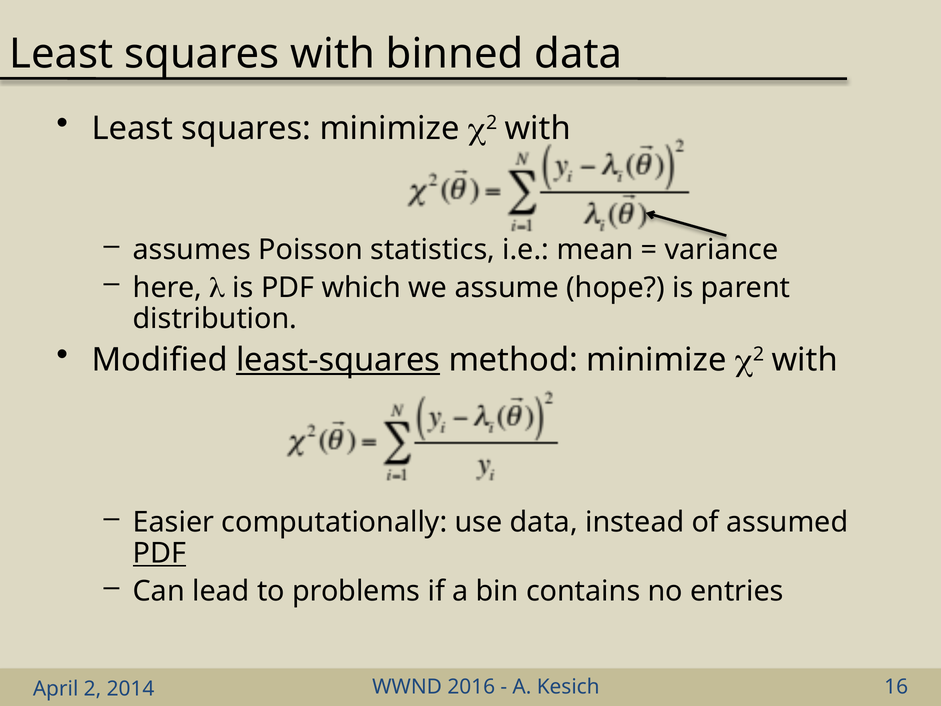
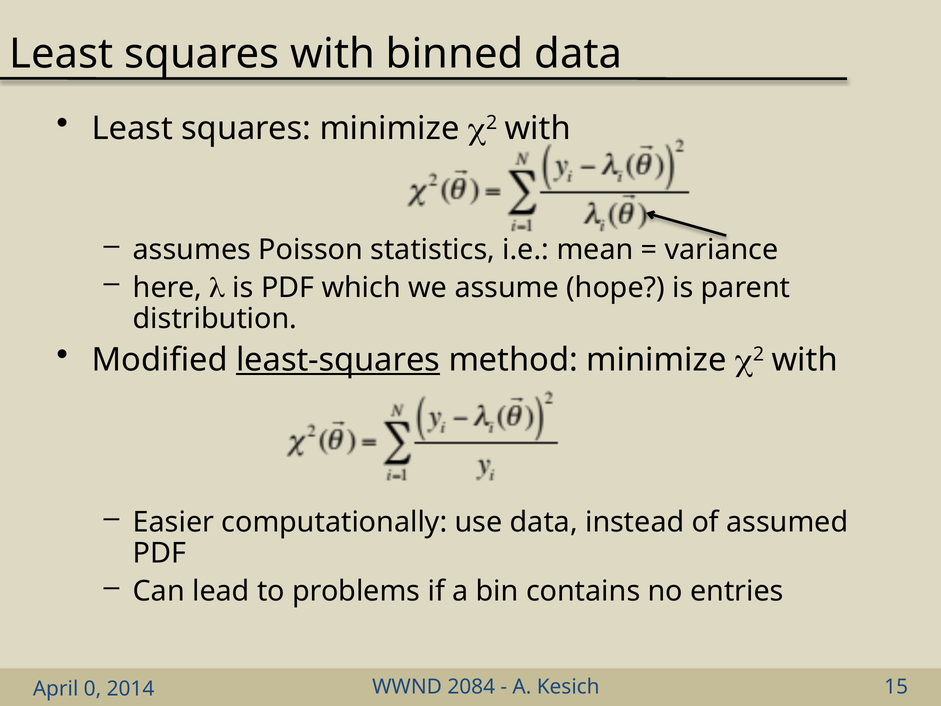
PDF at (160, 553) underline: present -> none
2016: 2016 -> 2084
16: 16 -> 15
2: 2 -> 0
